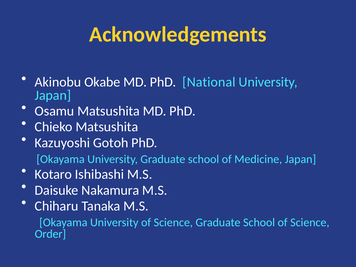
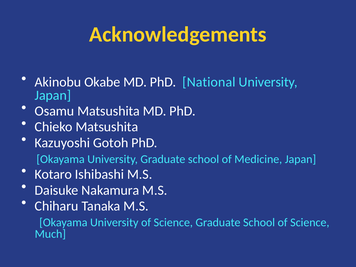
Order: Order -> Much
